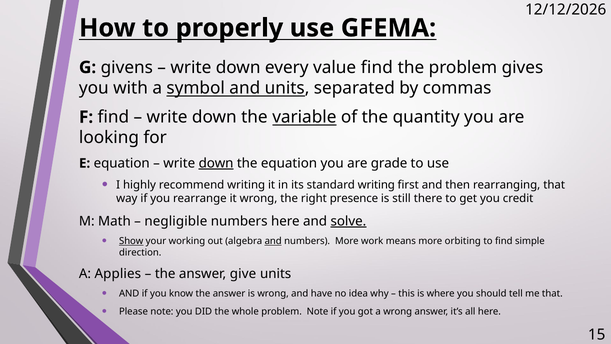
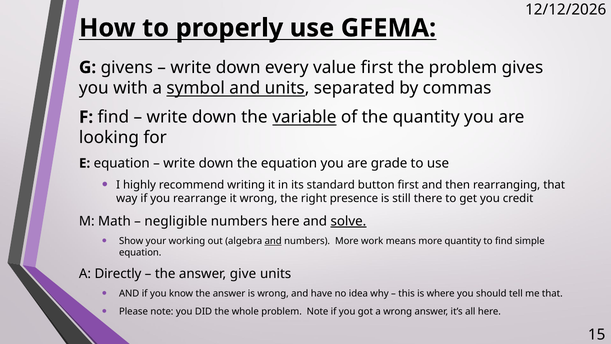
value find: find -> first
down at (216, 163) underline: present -> none
standard writing: writing -> button
Show underline: present -> none
more orbiting: orbiting -> quantity
direction at (140, 252): direction -> equation
Applies: Applies -> Directly
